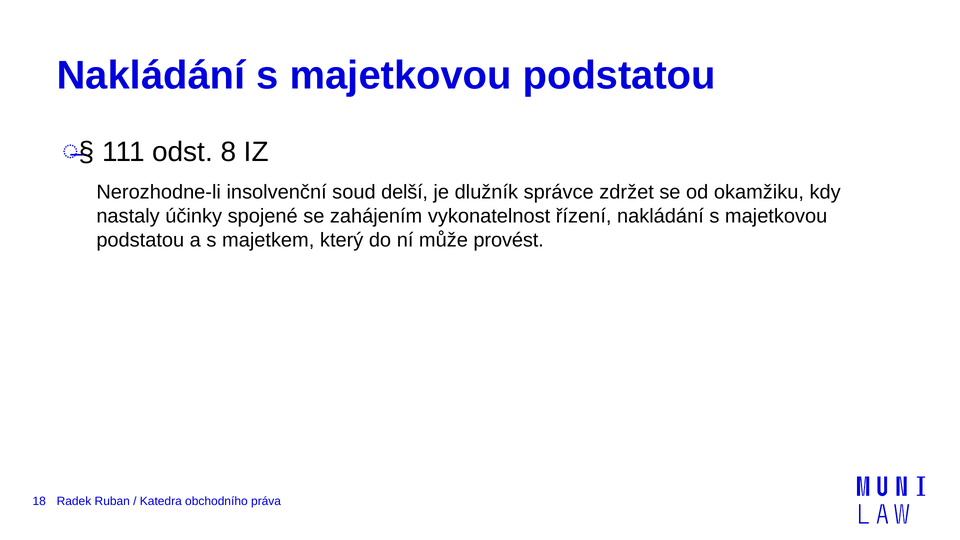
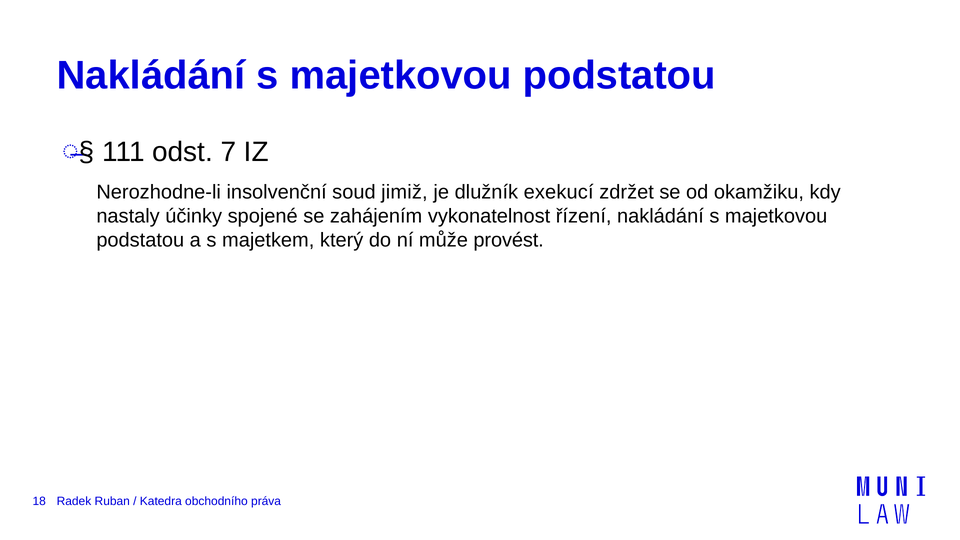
8: 8 -> 7
delší: delší -> jimiž
správce: správce -> exekucí
